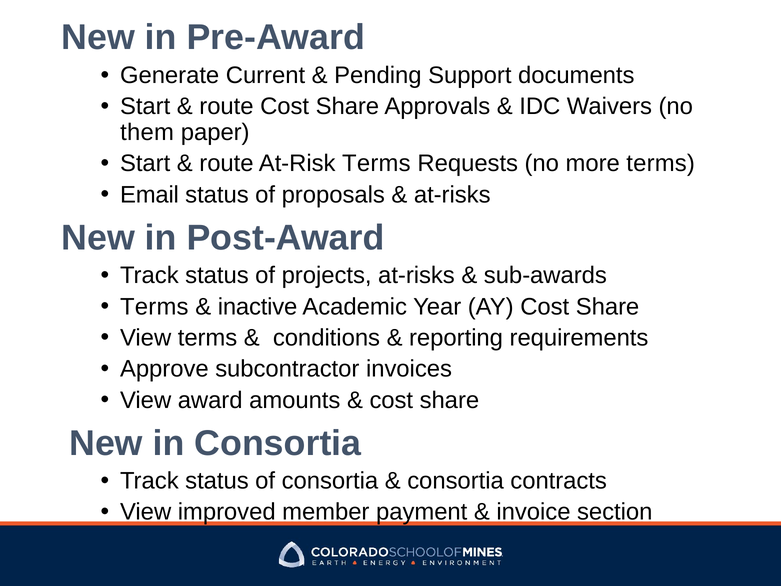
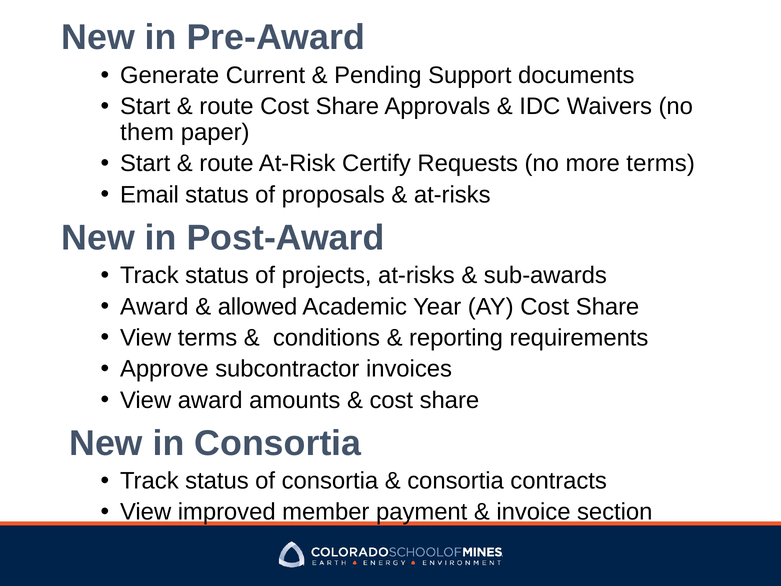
At-Risk Terms: Terms -> Certify
Terms at (154, 306): Terms -> Award
inactive: inactive -> allowed
